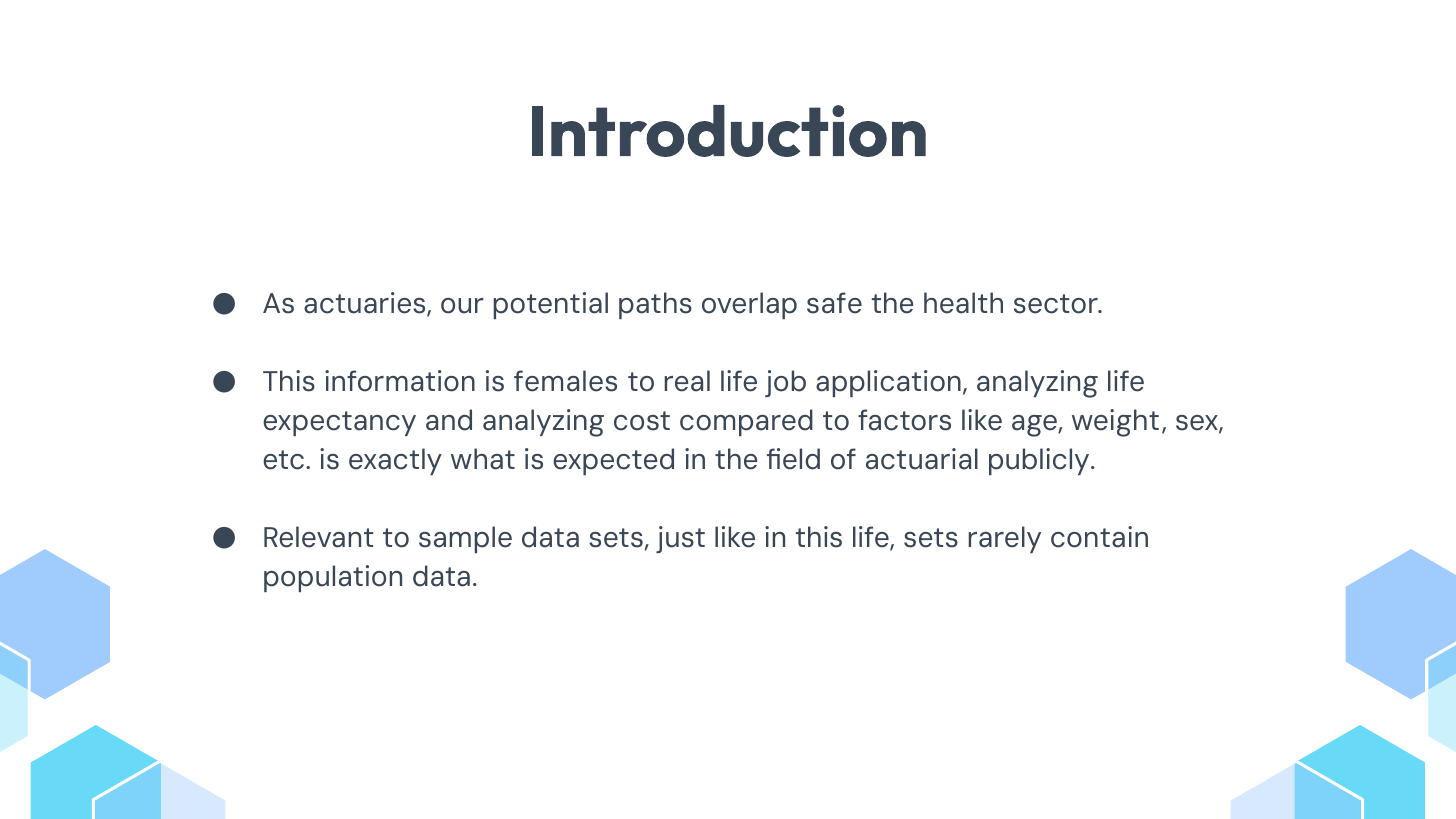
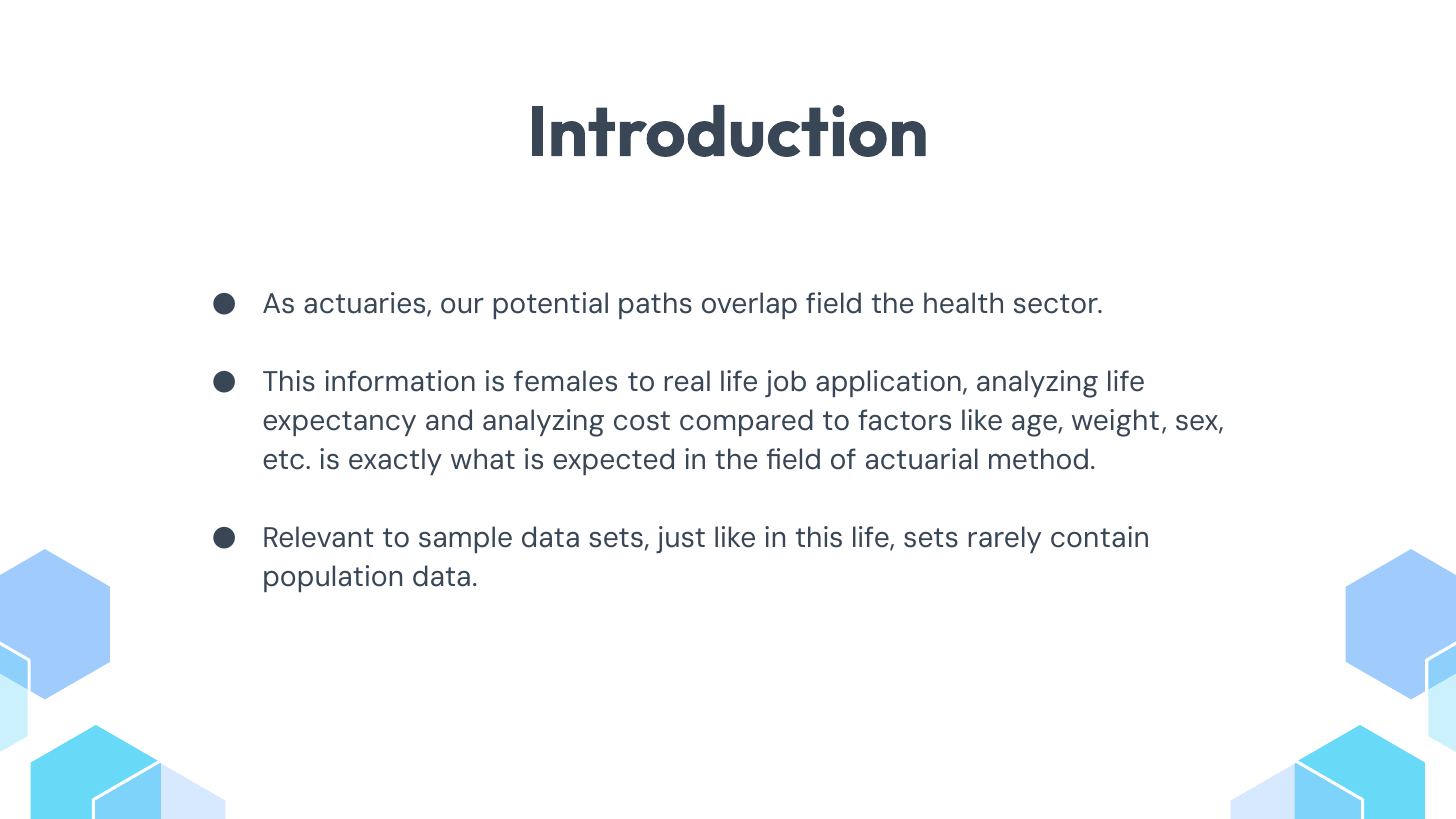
overlap safe: safe -> field
publicly: publicly -> method
